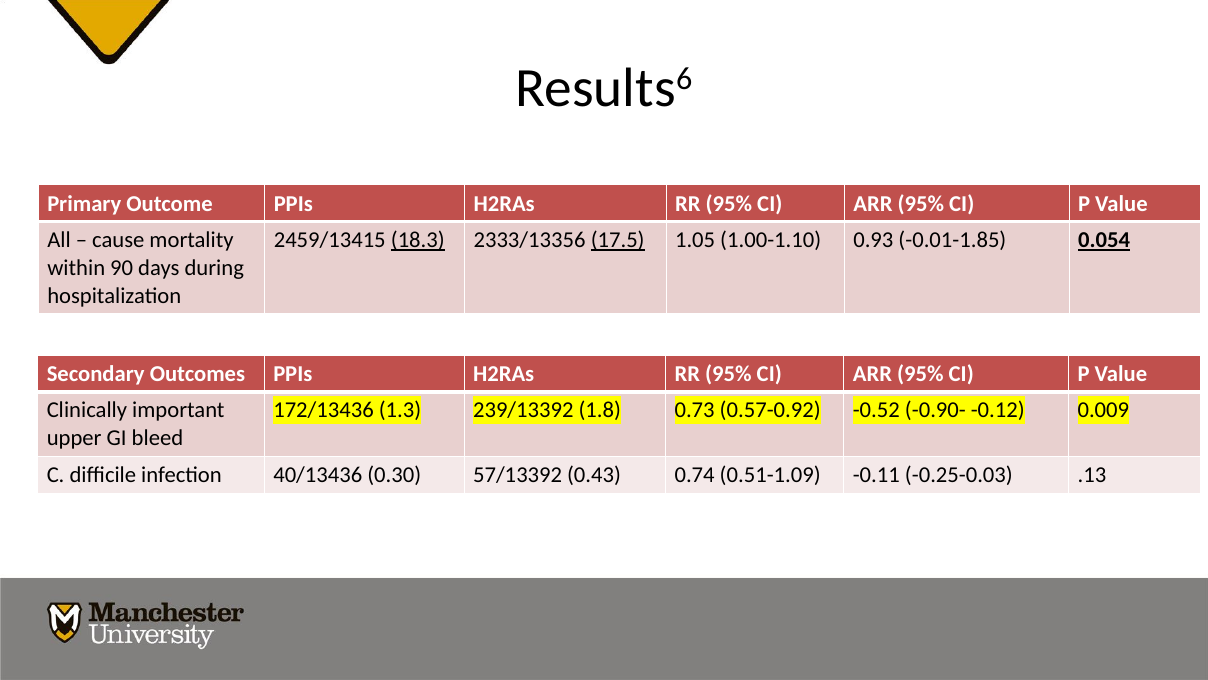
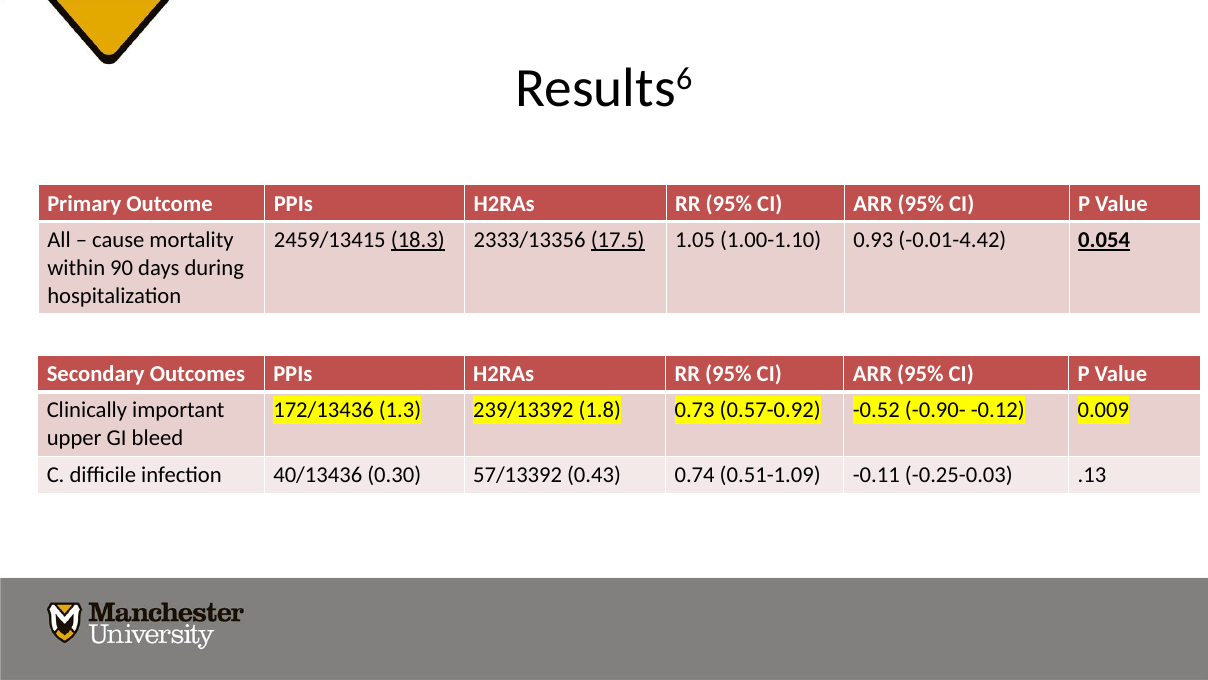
-0.01-1.85: -0.01-1.85 -> -0.01-4.42
